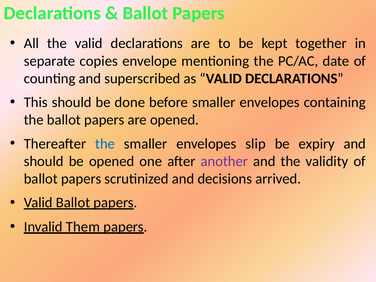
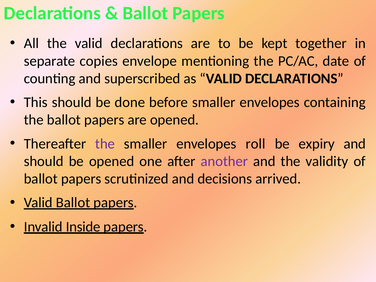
the at (105, 144) colour: blue -> purple
slip: slip -> roll
Them: Them -> Inside
